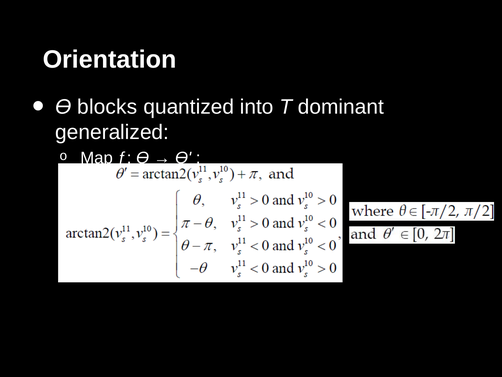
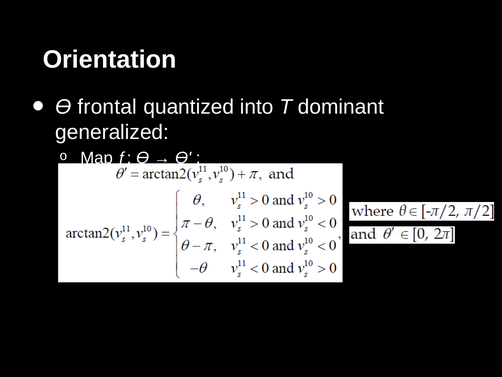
blocks: blocks -> frontal
